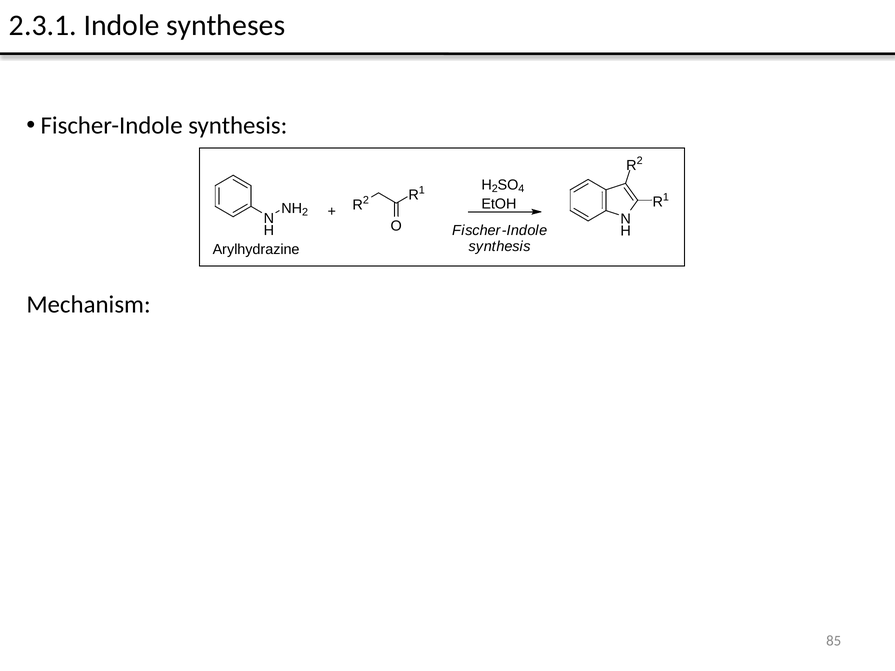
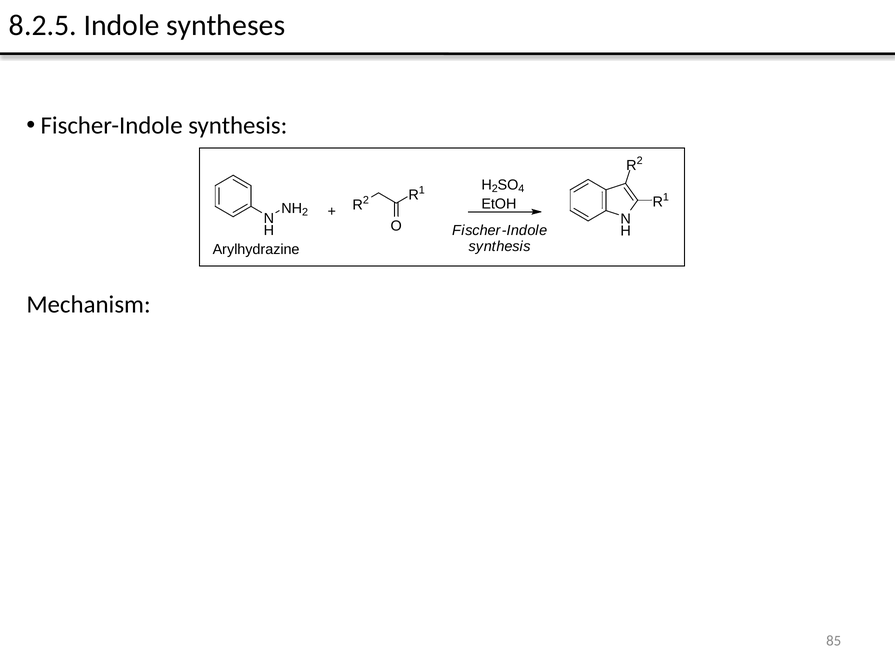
2.3.1: 2.3.1 -> 8.2.5
